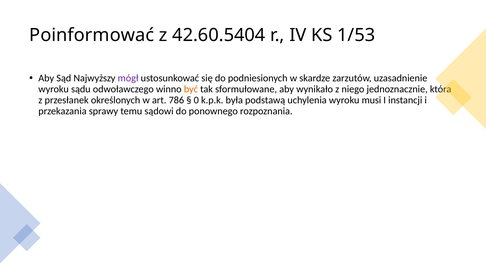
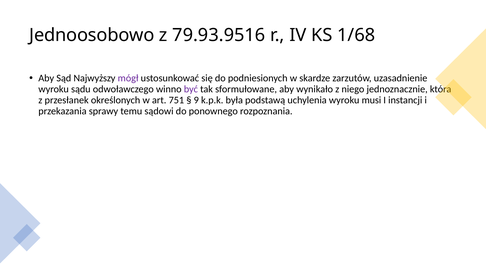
Poinformować: Poinformować -> Jednoosobowo
42.60.5404: 42.60.5404 -> 79.93.9516
1/53: 1/53 -> 1/68
być colour: orange -> purple
786: 786 -> 751
0: 0 -> 9
